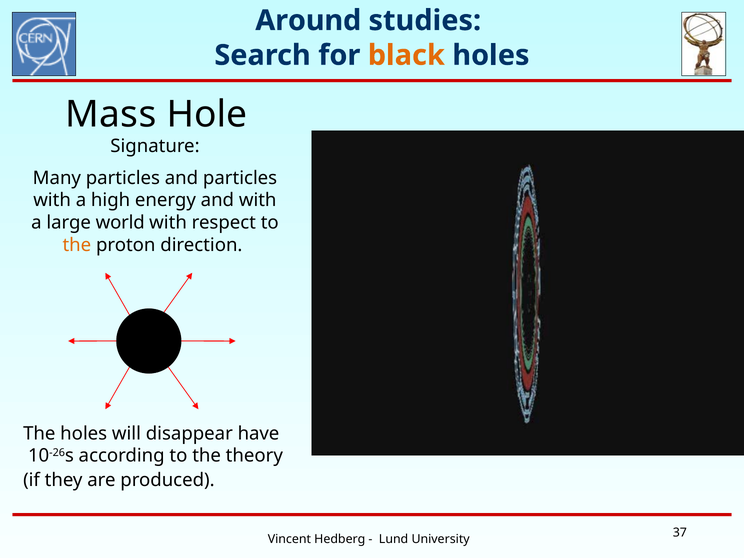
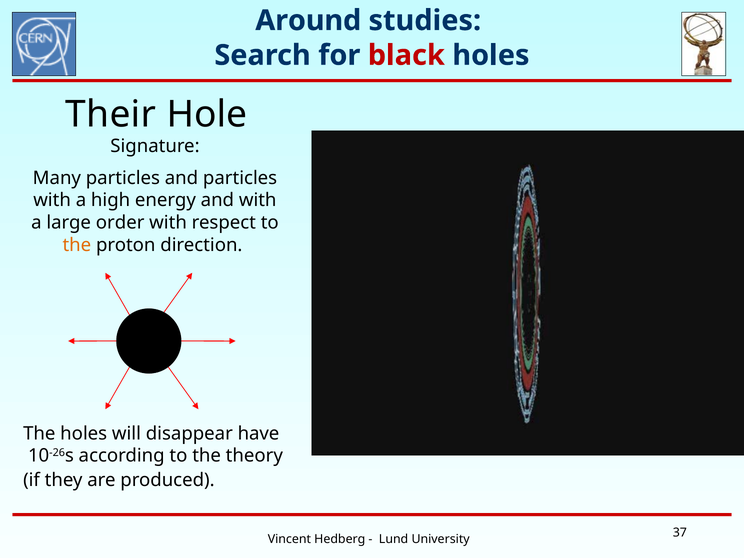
black colour: orange -> red
Mass: Mass -> Their
world: world -> order
